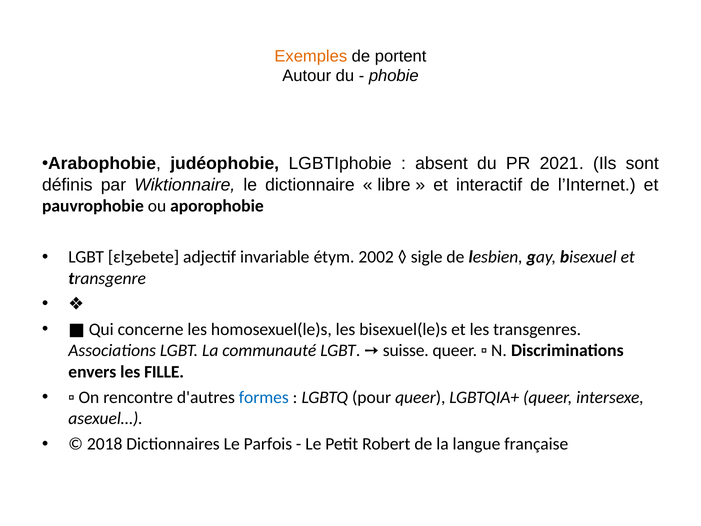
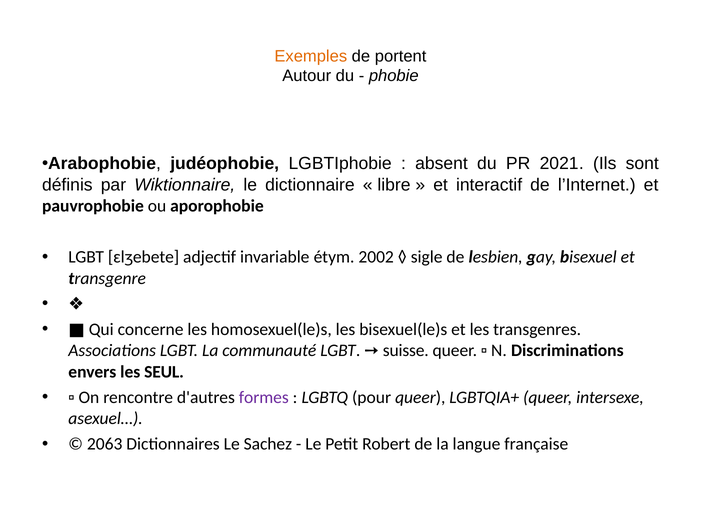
FILLE: FILLE -> SEUL
formes colour: blue -> purple
2018: 2018 -> 2063
Parfois: Parfois -> Sachez
